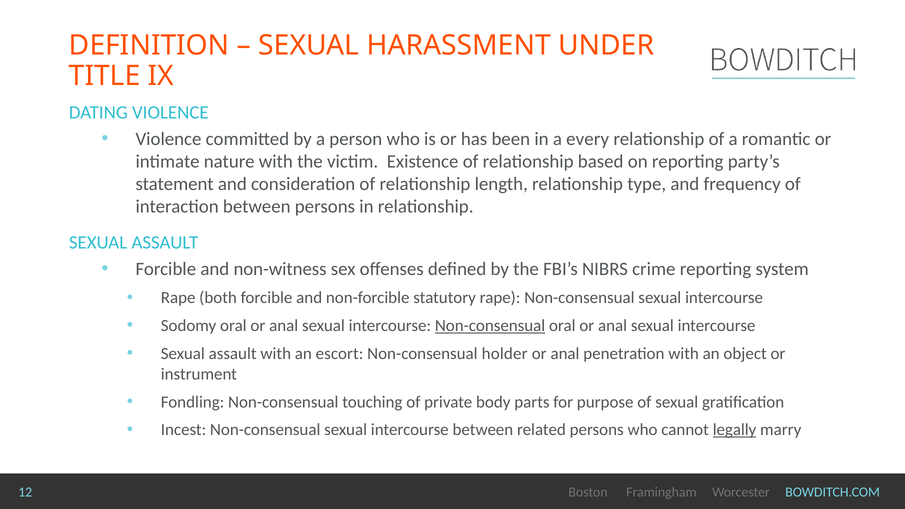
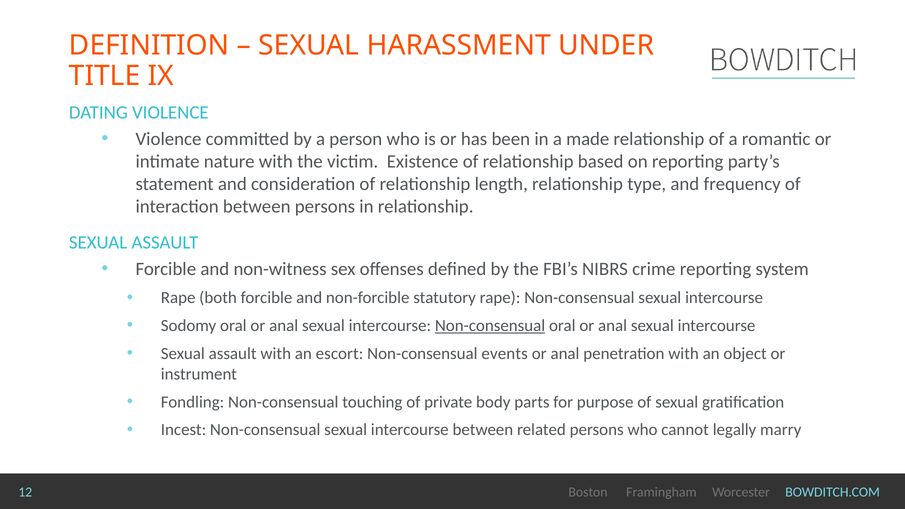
every: every -> made
holder: holder -> events
legally underline: present -> none
